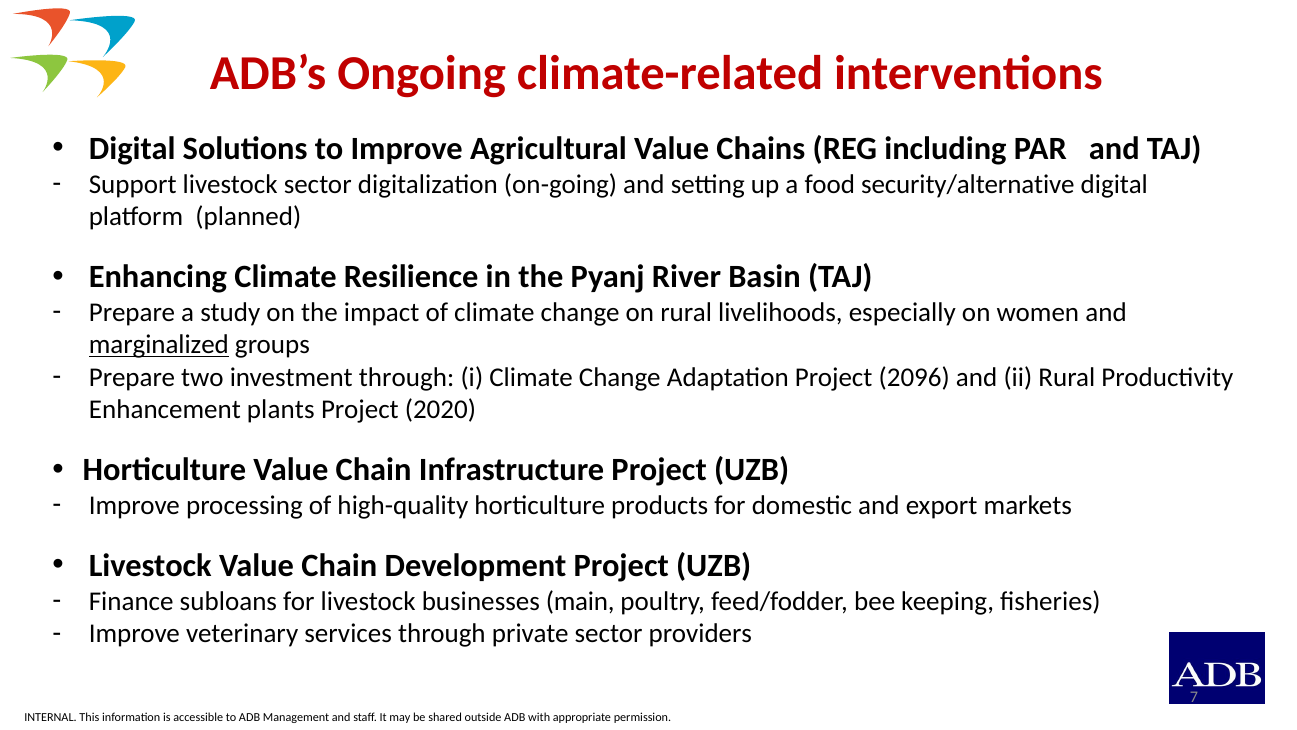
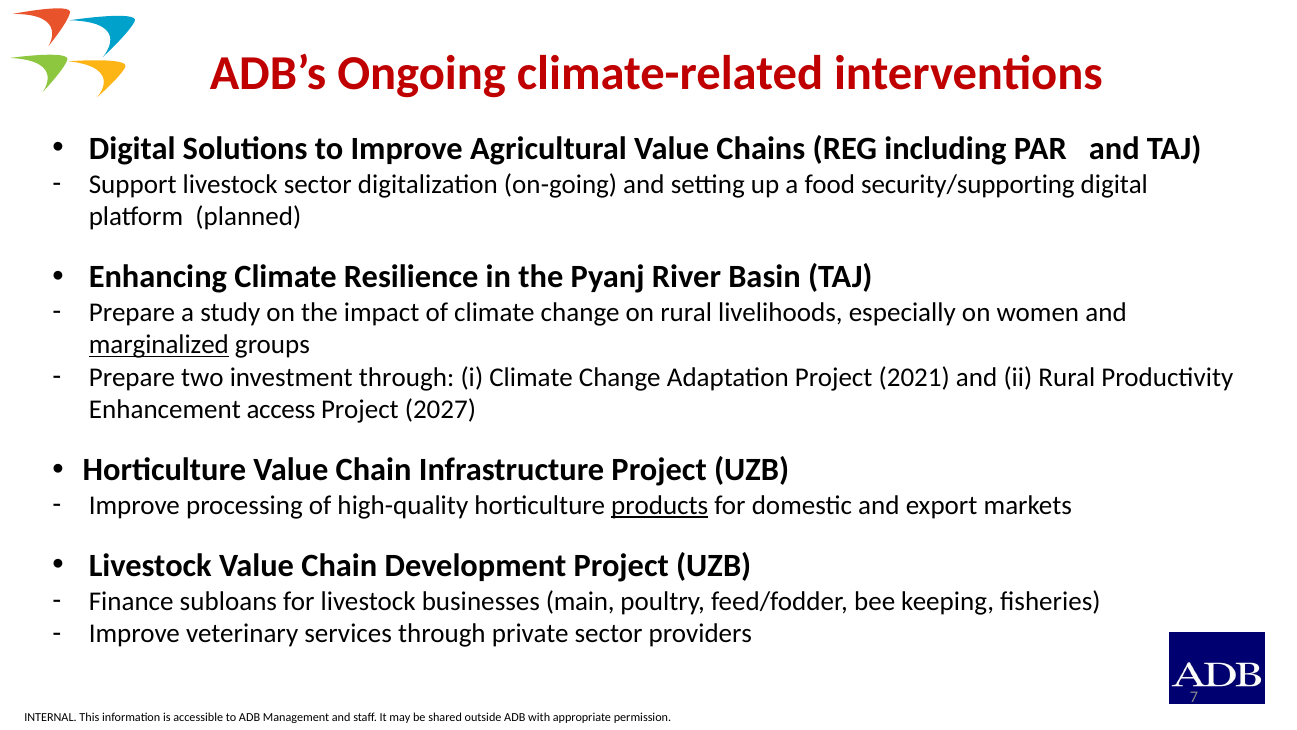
security/alternative: security/alternative -> security/supporting
2096: 2096 -> 2021
plants: plants -> access
2020: 2020 -> 2027
products underline: none -> present
